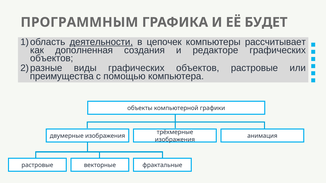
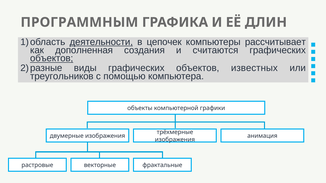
БУДЕТ: БУДЕТ -> ДЛИН
редакторе: редакторе -> считаются
объектов at (52, 58) underline: none -> present
объектов растровые: растровые -> известных
преимущества: преимущества -> треугольников
